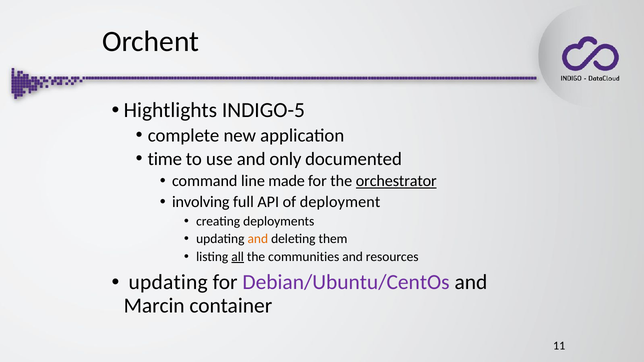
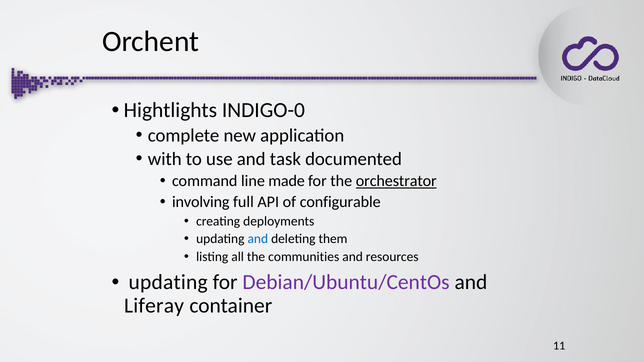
INDIGO-5: INDIGO-5 -> INDIGO-0
time: time -> with
only: only -> task
deployment: deployment -> configurable
and at (258, 239) colour: orange -> blue
all underline: present -> none
Marcin: Marcin -> Liferay
